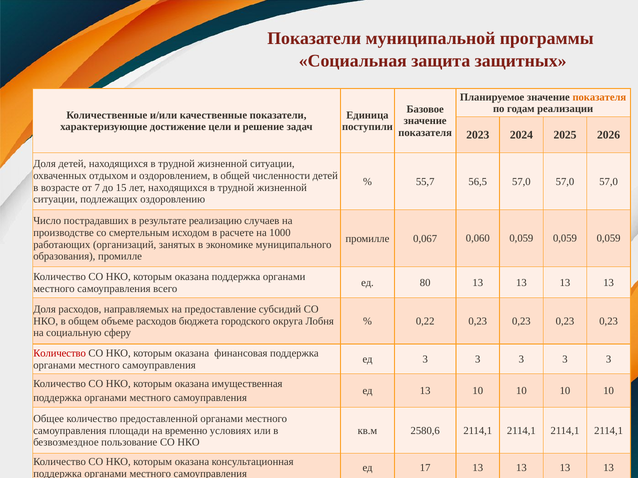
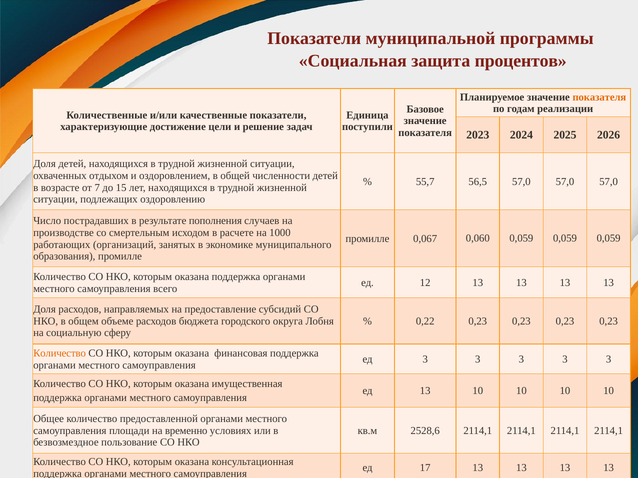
защитных: защитных -> процентов
реализацию: реализацию -> пополнения
80: 80 -> 12
Количество at (60, 354) colour: red -> orange
2580,6: 2580,6 -> 2528,6
